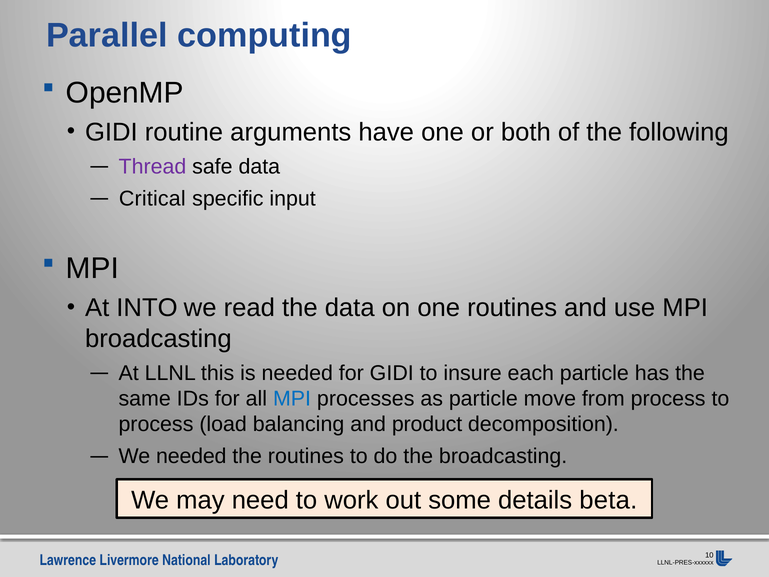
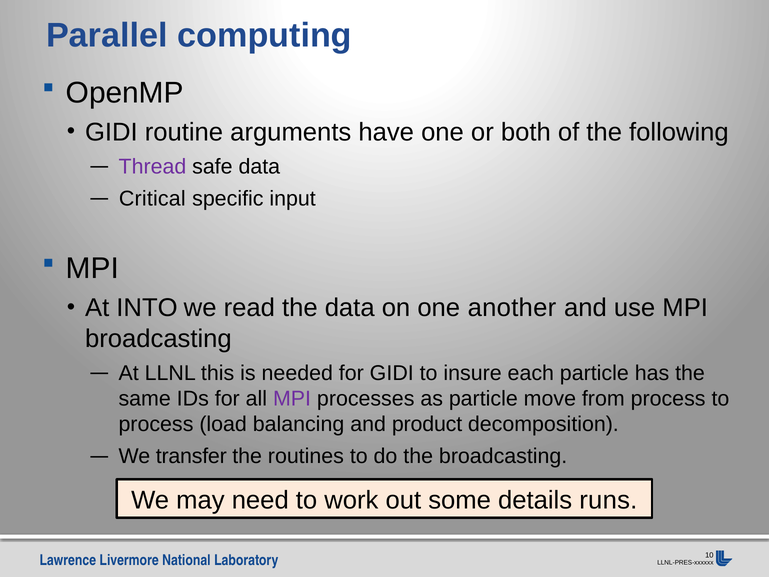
one routines: routines -> another
MPI at (292, 399) colour: blue -> purple
We needed: needed -> transfer
beta: beta -> runs
